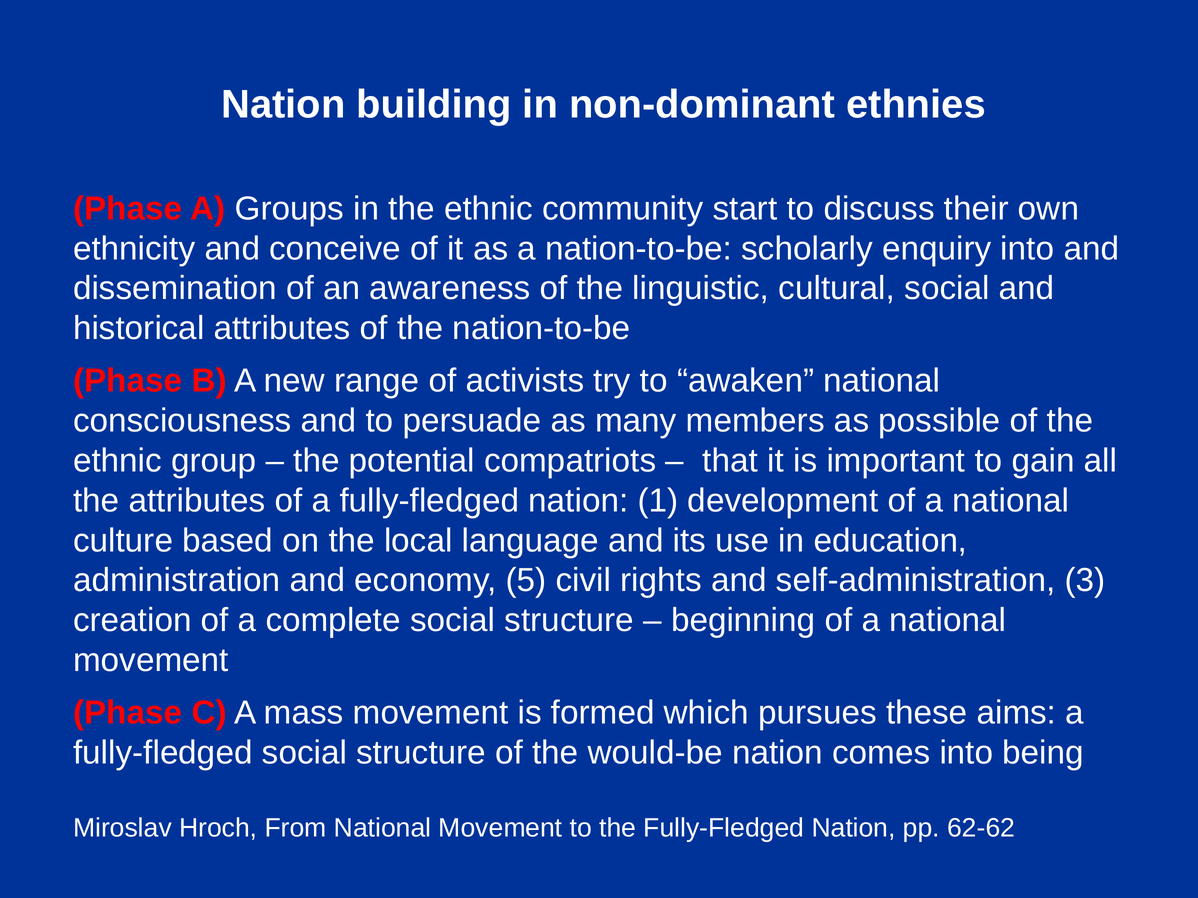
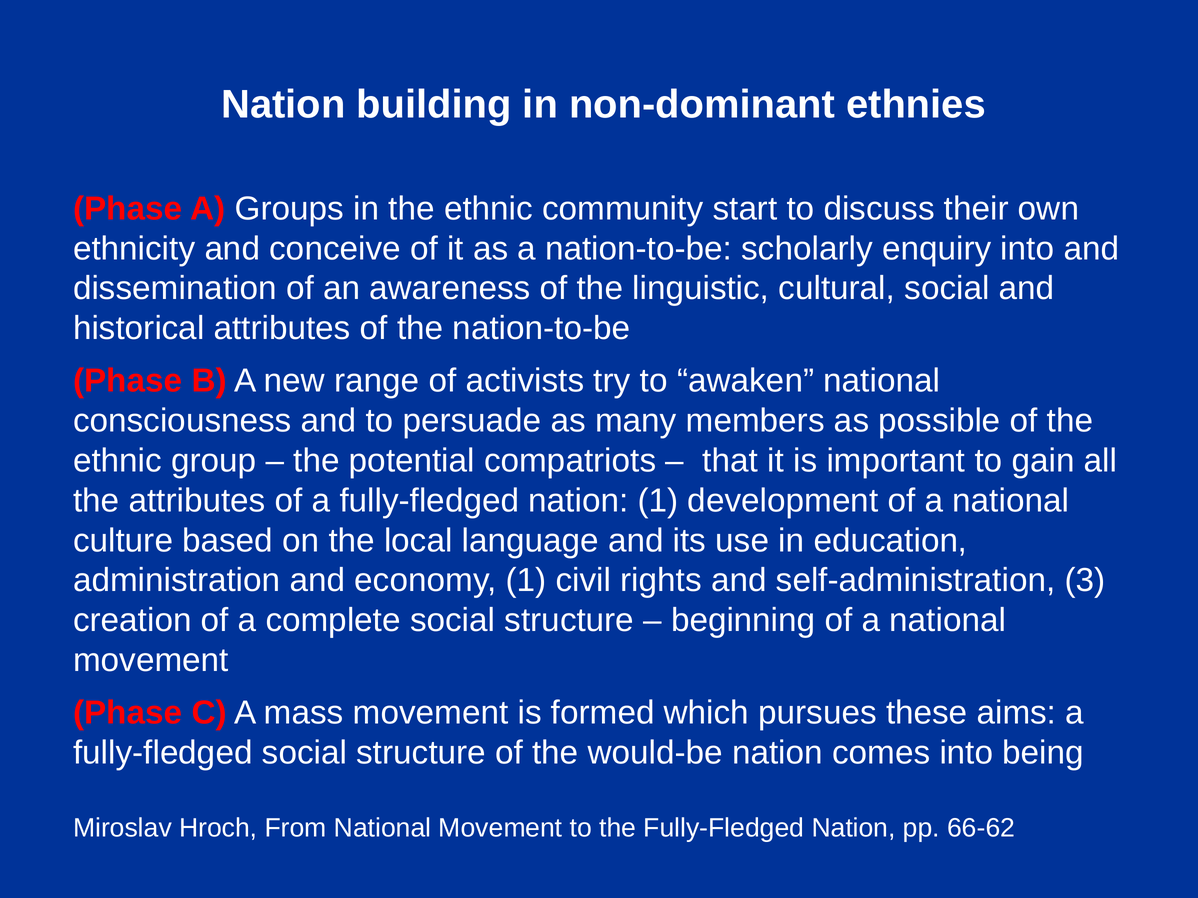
economy 5: 5 -> 1
62-62: 62-62 -> 66-62
